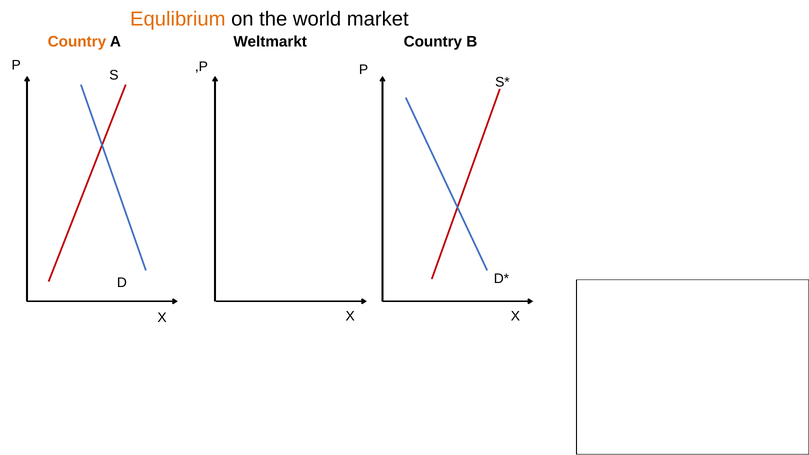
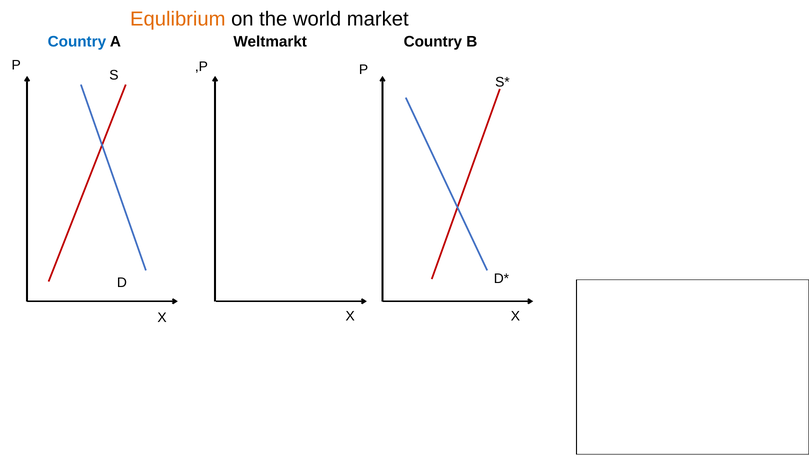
Country at (77, 41) colour: orange -> blue
